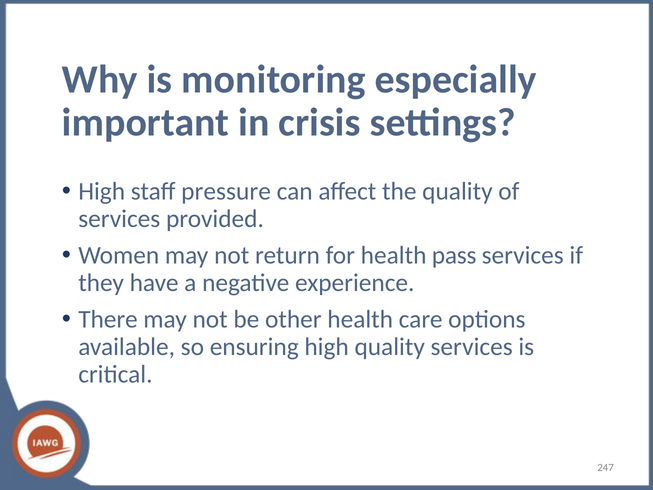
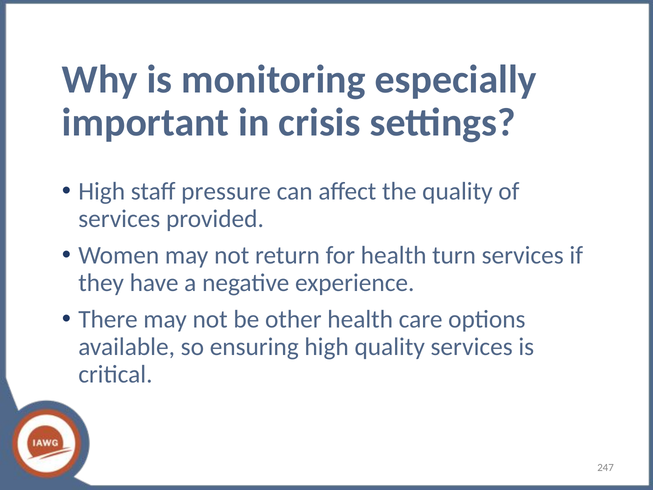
pass: pass -> turn
